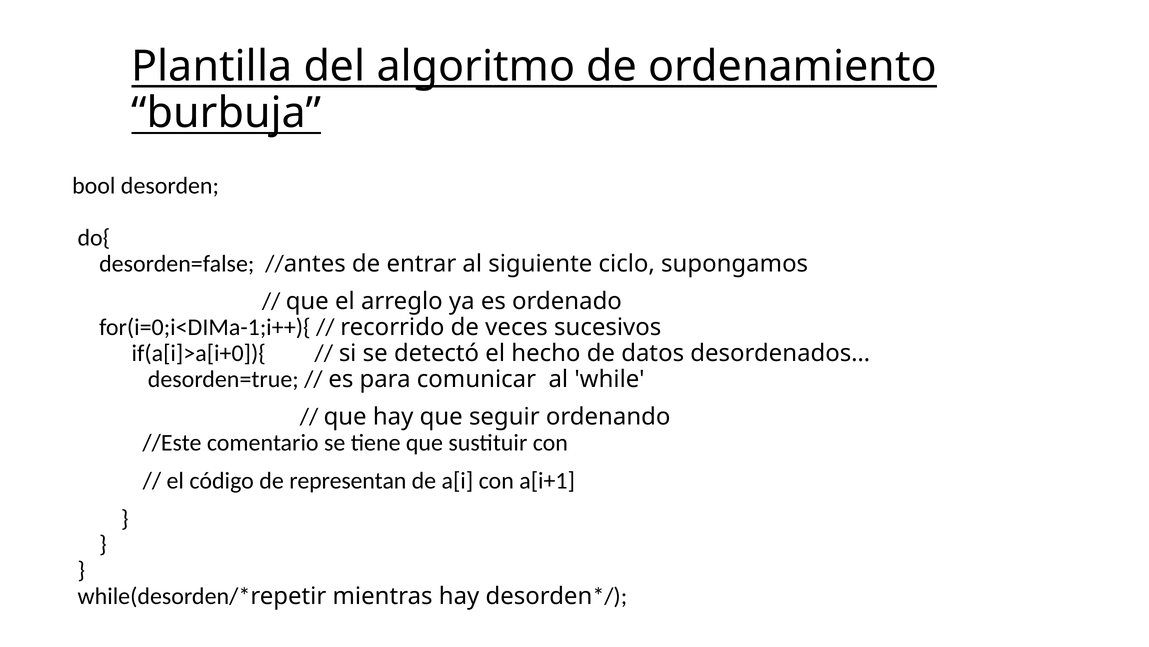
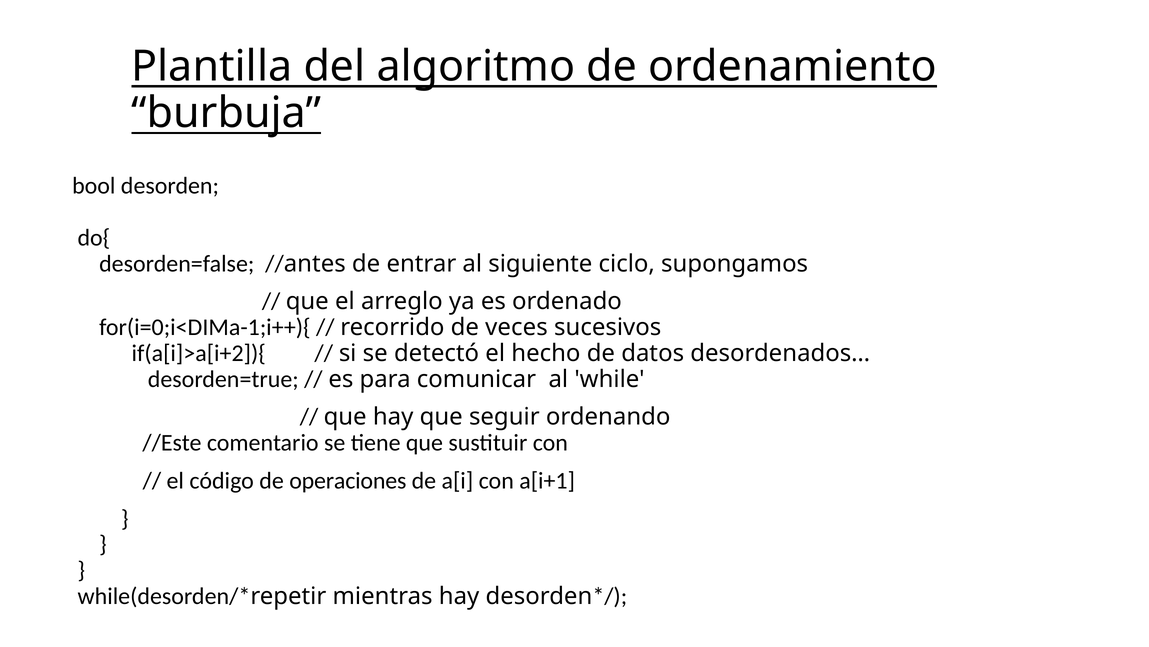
if(a[i]>a[i+0]){: if(a[i]>a[i+0]){ -> if(a[i]>a[i+2]){
representan: representan -> operaciones
